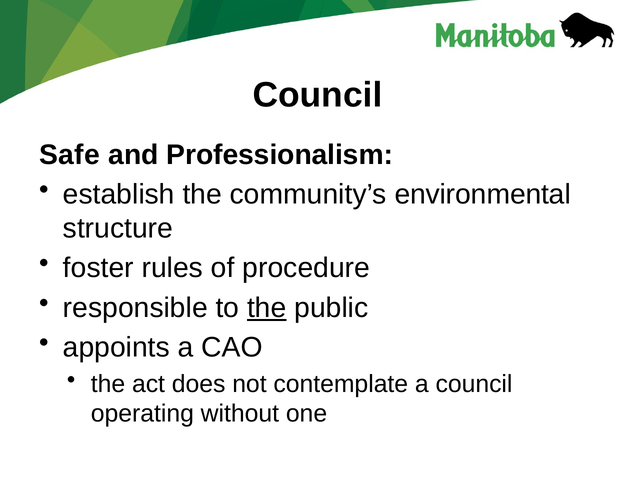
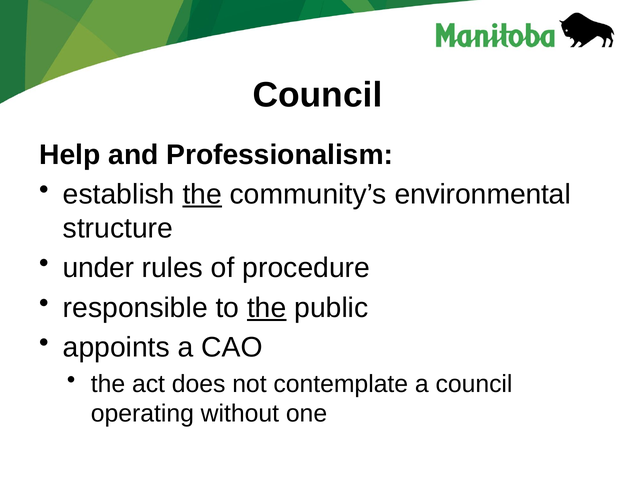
Safe: Safe -> Help
the at (202, 194) underline: none -> present
foster: foster -> under
